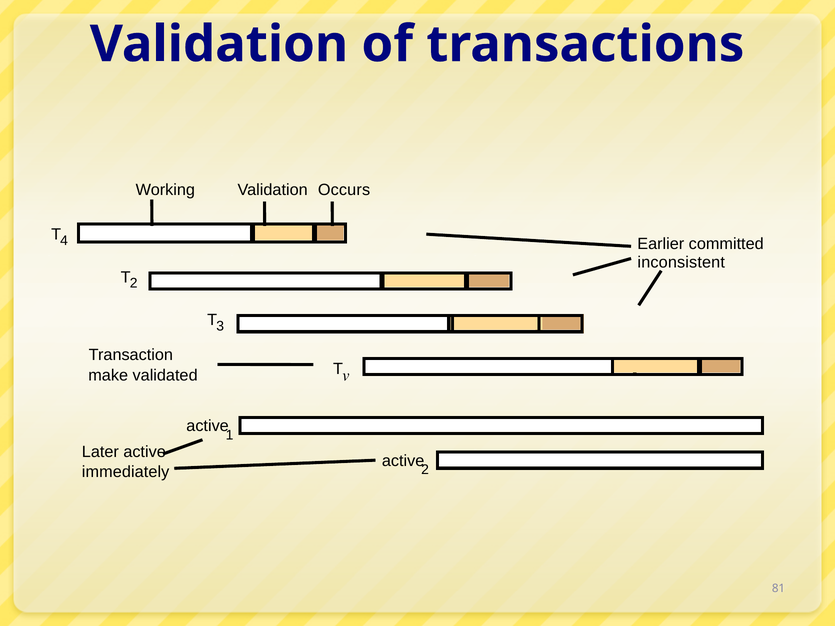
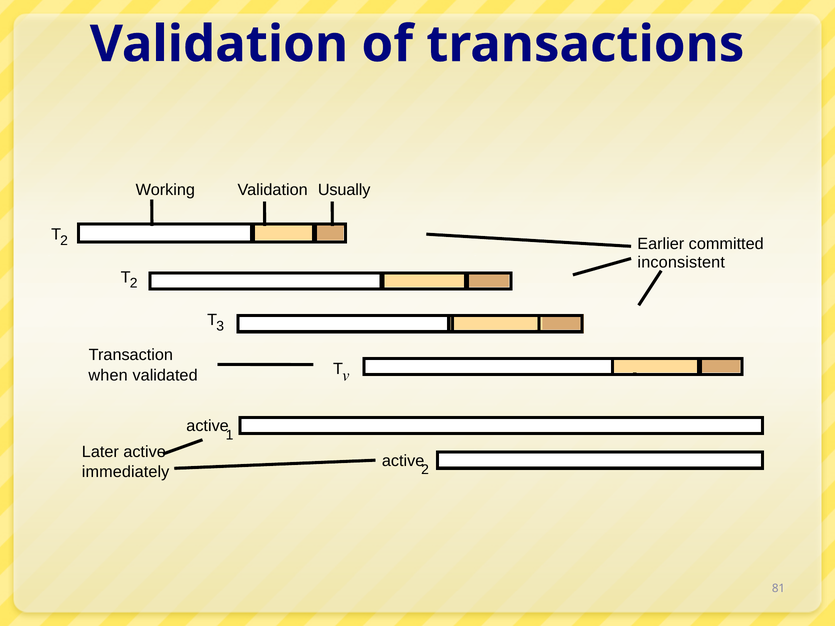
Occurs: Occurs -> Usually
4 at (64, 241): 4 -> 2
make: make -> when
